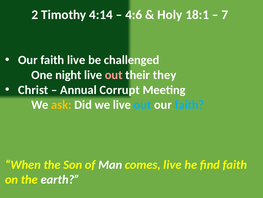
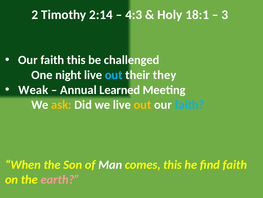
4:14: 4:14 -> 2:14
4:6: 4:6 -> 4:3
7: 7 -> 3
faith live: live -> this
out at (114, 75) colour: pink -> light blue
Christ: Christ -> Weak
Corrupt: Corrupt -> Learned
out at (143, 104) colour: light blue -> yellow
comes live: live -> this
earth colour: white -> pink
